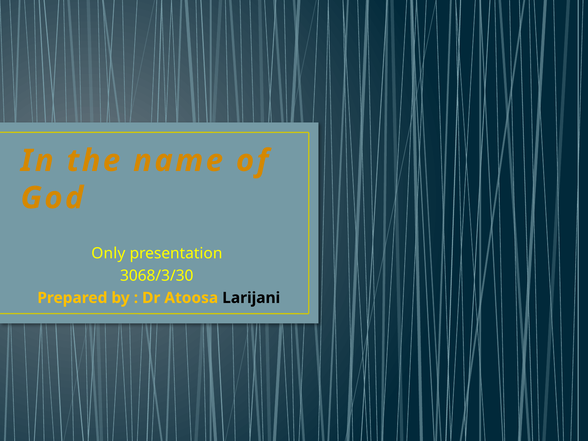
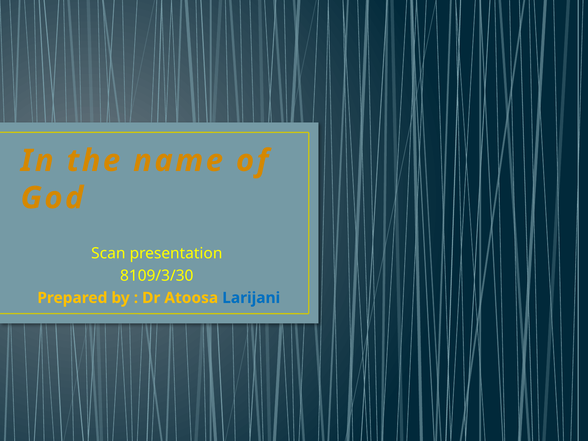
Only: Only -> Scan
3068/3/30: 3068/3/30 -> 8109/3/30
Larijani colour: black -> blue
